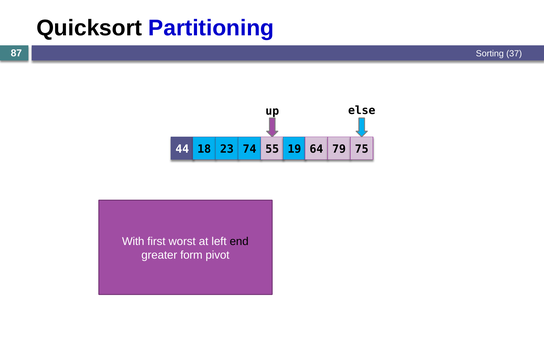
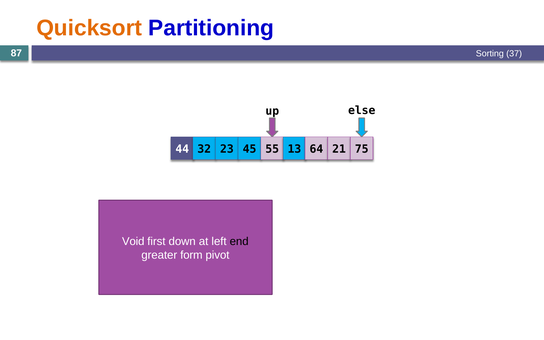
Quicksort colour: black -> orange
18: 18 -> 32
74: 74 -> 45
19: 19 -> 13
79: 79 -> 21
With: With -> Void
worst: worst -> down
